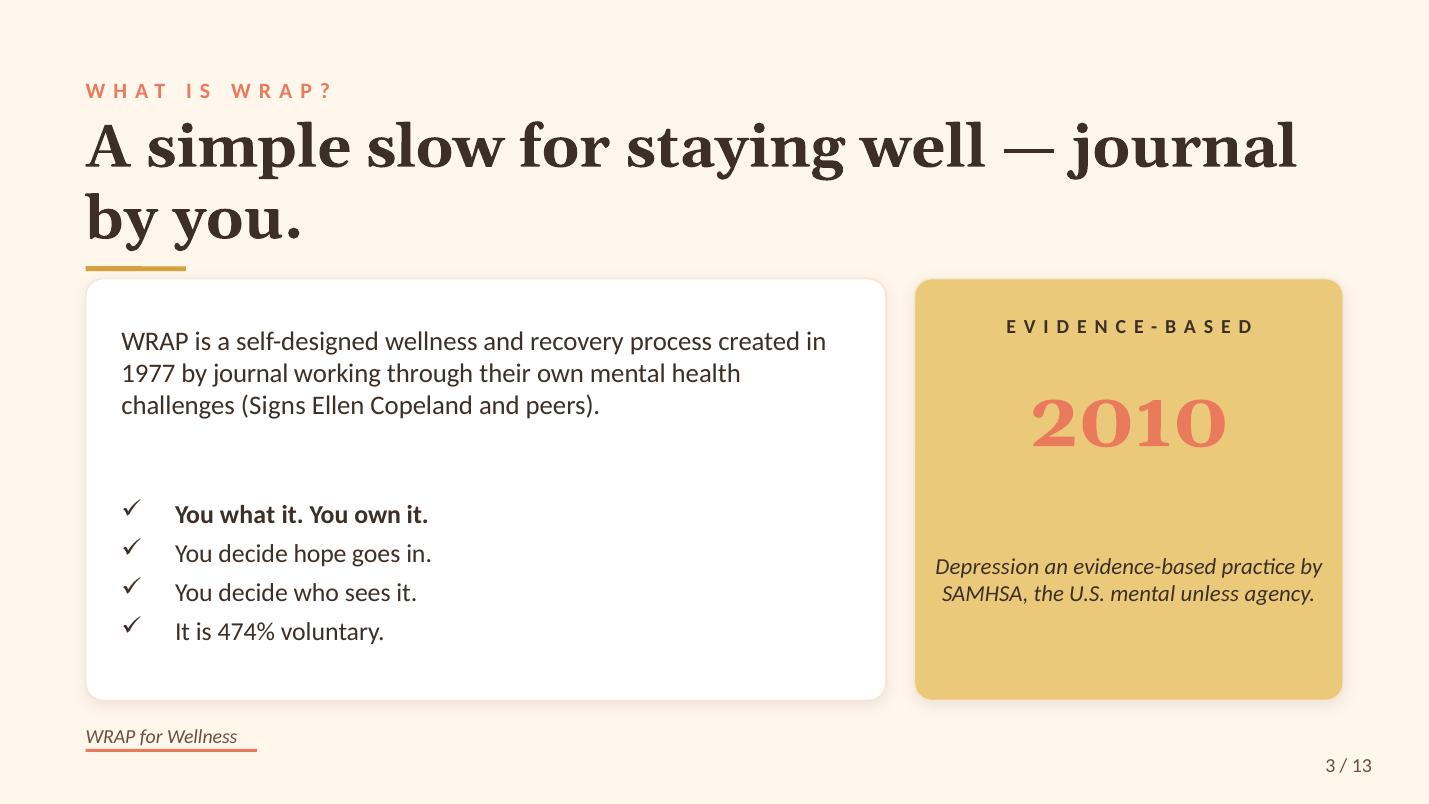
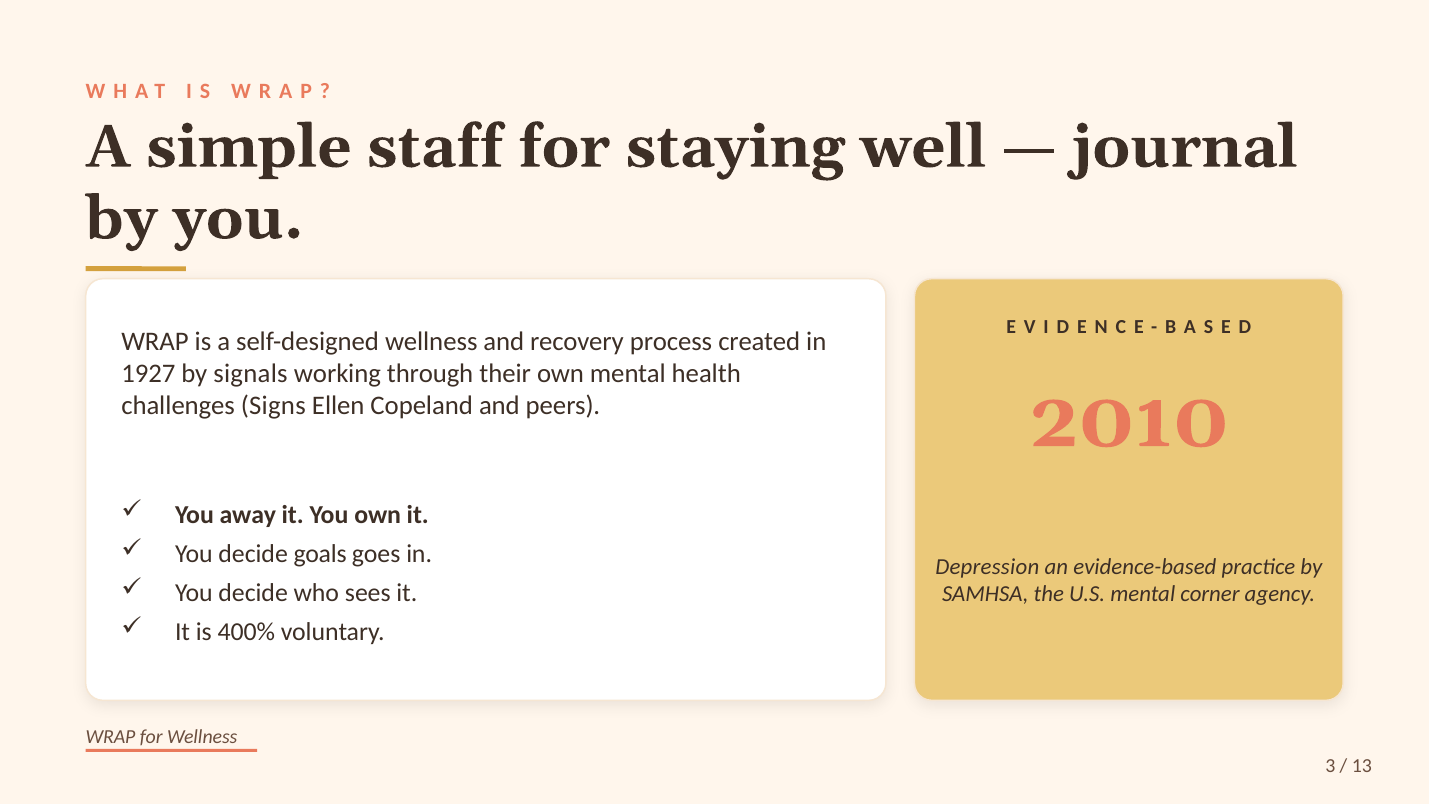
slow: slow -> staff
1977: 1977 -> 1927
by journal: journal -> signals
what: what -> away
hope: hope -> goals
unless: unless -> corner
474%: 474% -> 400%
